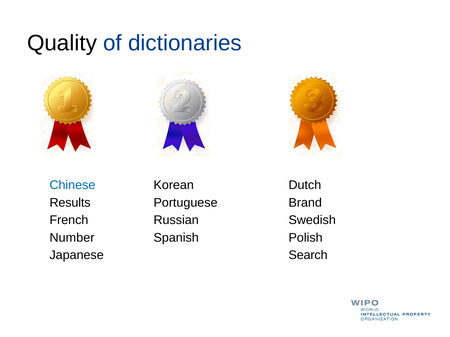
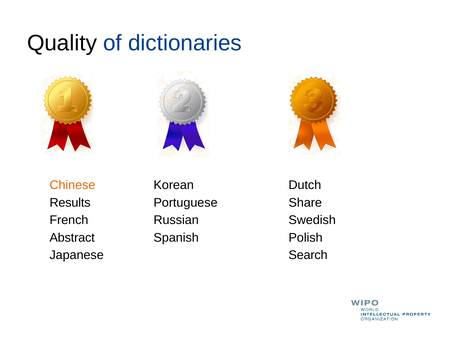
Chinese colour: blue -> orange
Brand: Brand -> Share
Number: Number -> Abstract
